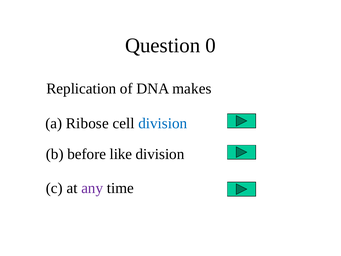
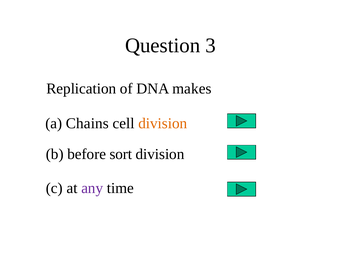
0: 0 -> 3
Ribose: Ribose -> Chains
division at (163, 123) colour: blue -> orange
like: like -> sort
